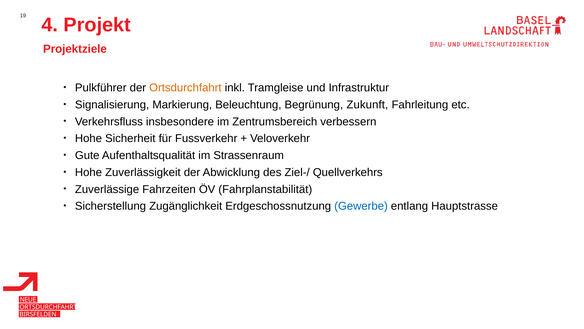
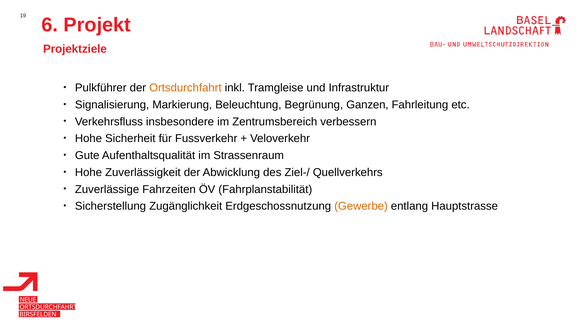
4: 4 -> 6
Zukunft: Zukunft -> Ganzen
Gewerbe colour: blue -> orange
